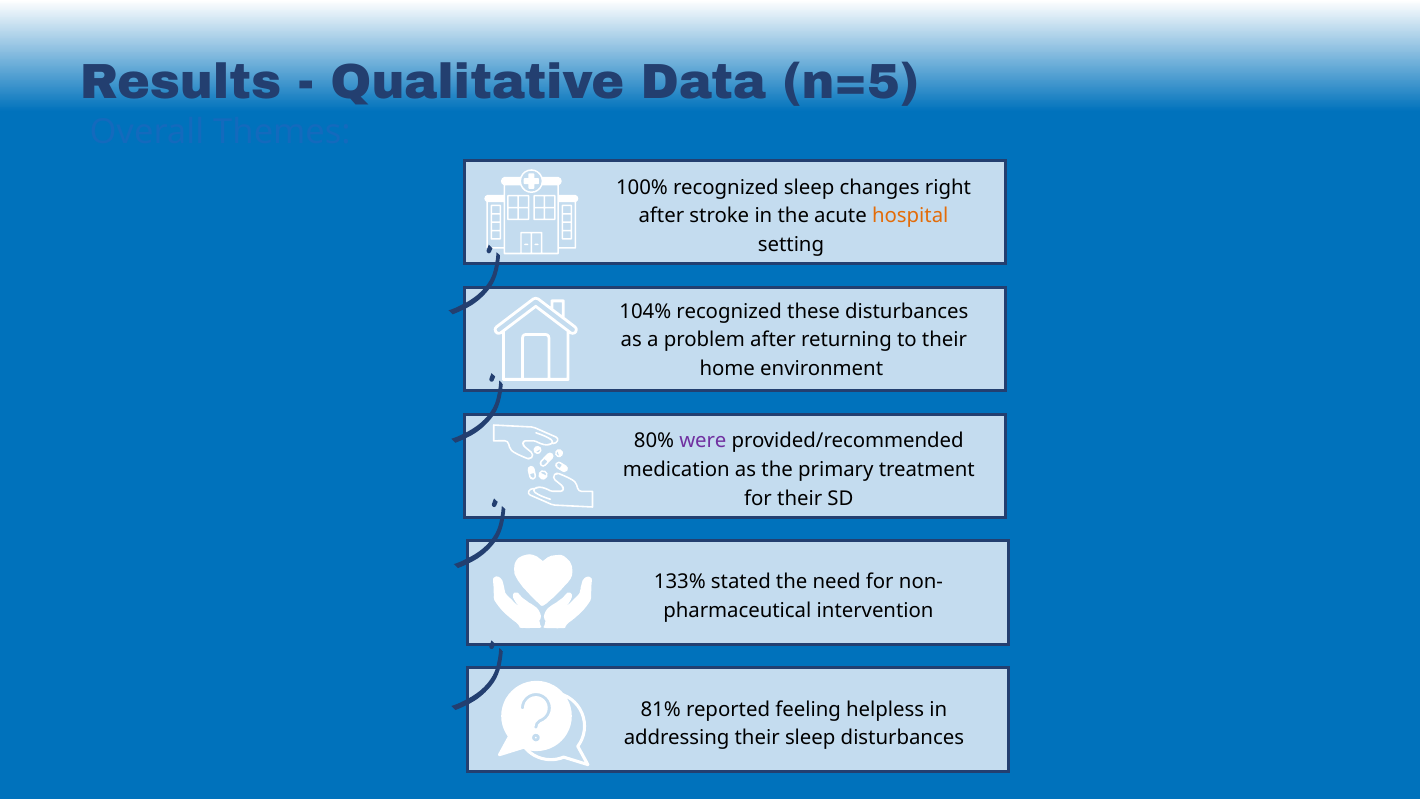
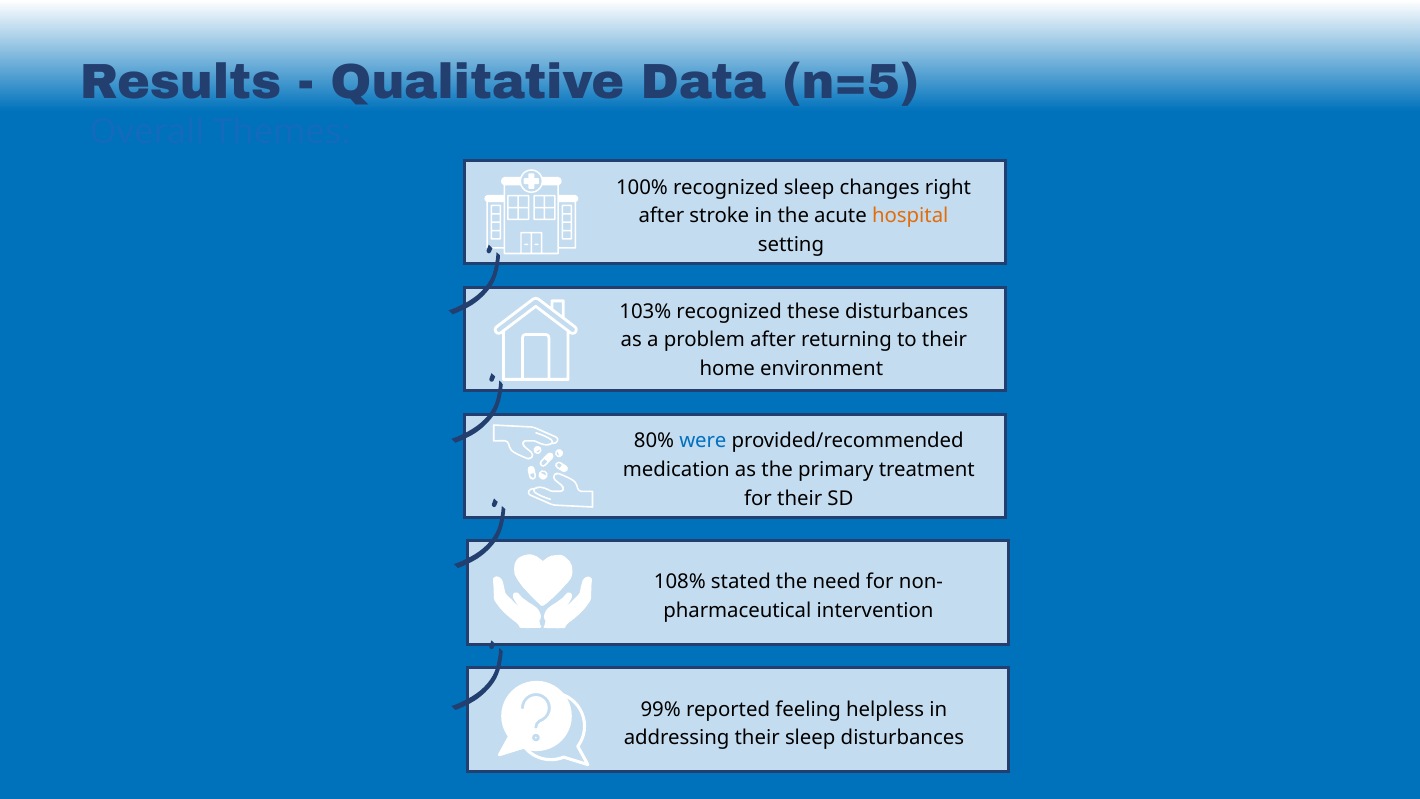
104%: 104% -> 103%
were colour: purple -> blue
133%: 133% -> 108%
81%: 81% -> 99%
